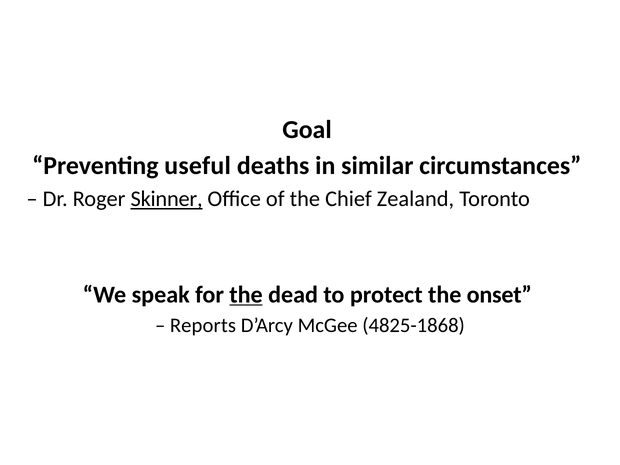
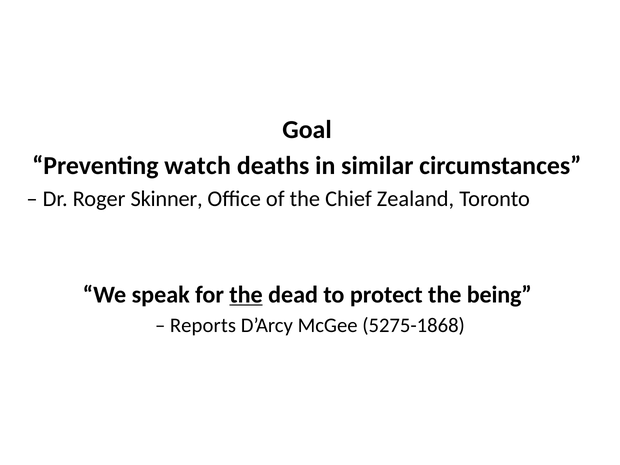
useful: useful -> watch
Skinner underline: present -> none
onset: onset -> being
4825-1868: 4825-1868 -> 5275-1868
